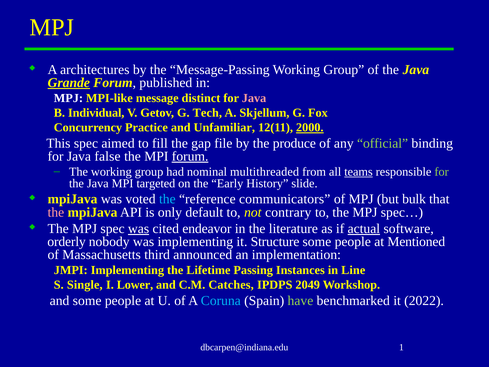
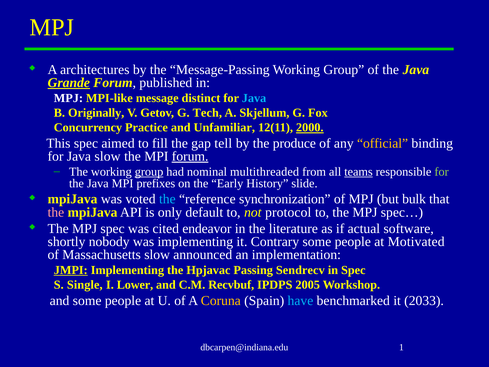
Java at (254, 98) colour: pink -> light blue
Individual: Individual -> Originally
file: file -> tell
official colour: light green -> yellow
Java false: false -> slow
group at (149, 172) underline: none -> present
targeted: targeted -> prefixes
communicators: communicators -> synchronization
contrary: contrary -> protocol
was at (139, 228) underline: present -> none
actual underline: present -> none
orderly: orderly -> shortly
Structure: Structure -> Contrary
Mentioned: Mentioned -> Motivated
Massachusetts third: third -> slow
JMPI underline: none -> present
Lifetime: Lifetime -> Hpjavac
Instances: Instances -> Sendrecv
in Line: Line -> Spec
Catches: Catches -> Recvbuf
2049: 2049 -> 2005
Coruna colour: light blue -> yellow
have colour: light green -> light blue
2022: 2022 -> 2033
